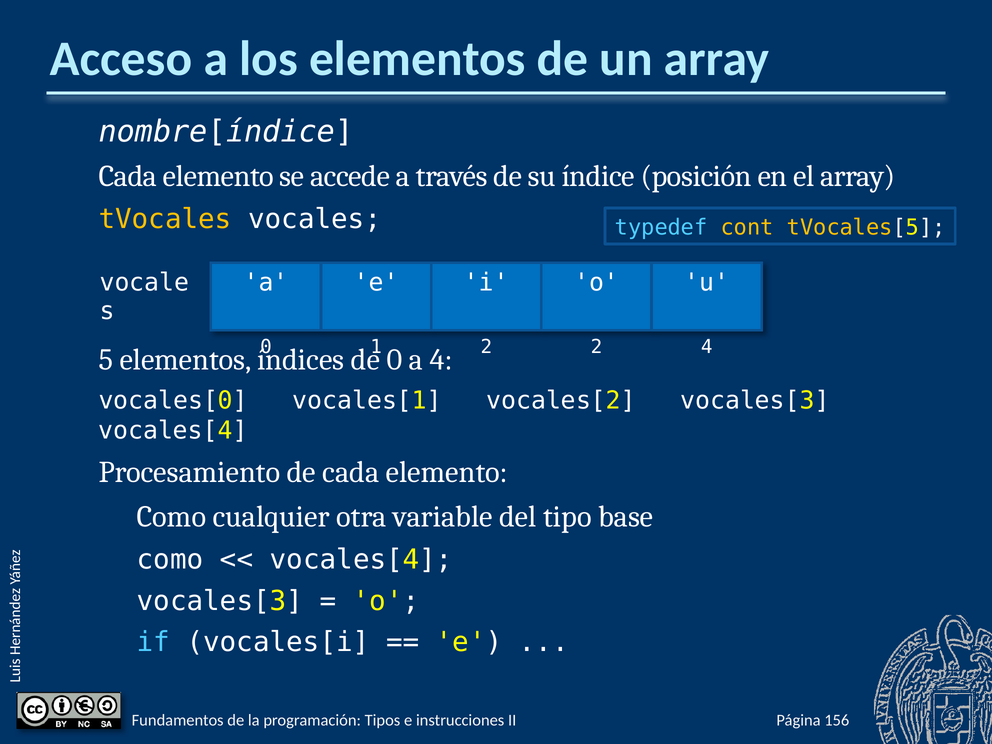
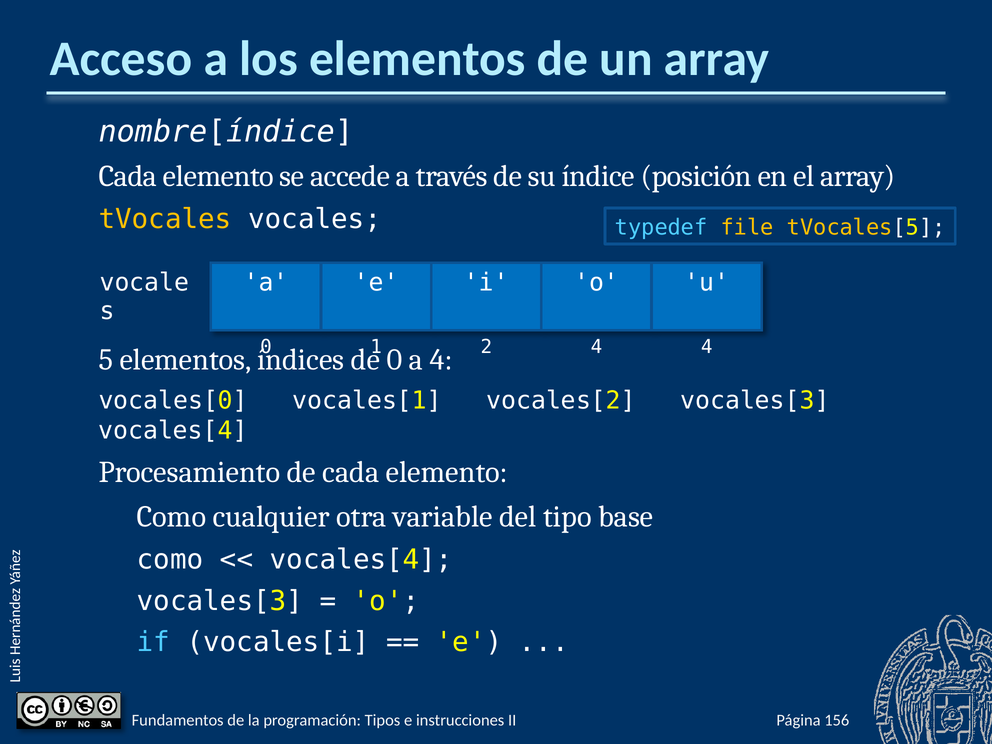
cont: cont -> file
2 2: 2 -> 4
